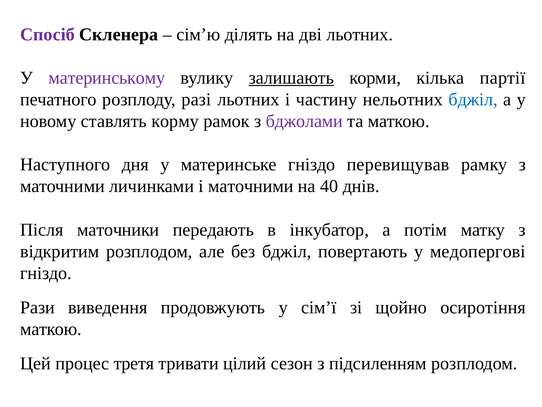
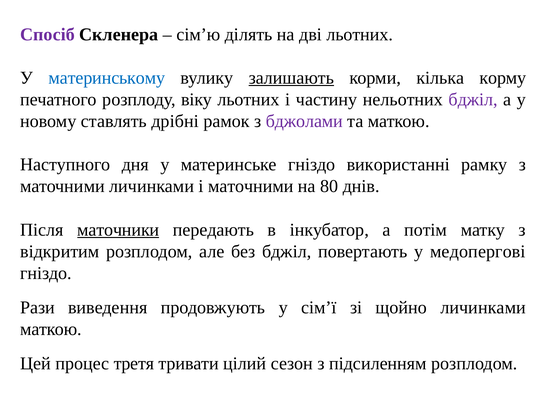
материнському colour: purple -> blue
партії: партії -> корму
разі: разі -> віку
бджіл at (473, 99) colour: blue -> purple
корму: корму -> дрібні
перевищував: перевищував -> використанні
40: 40 -> 80
маточники underline: none -> present
щойно осиротіння: осиротіння -> личинками
